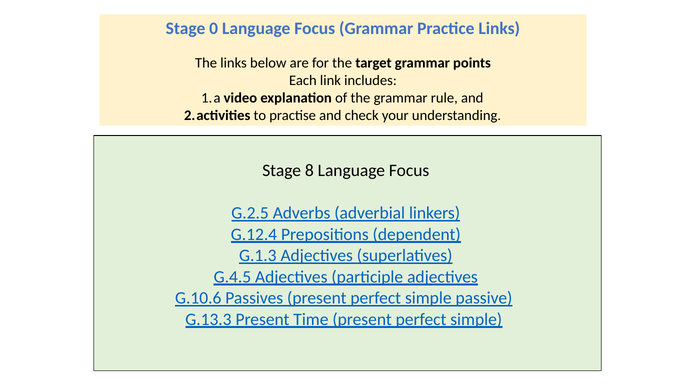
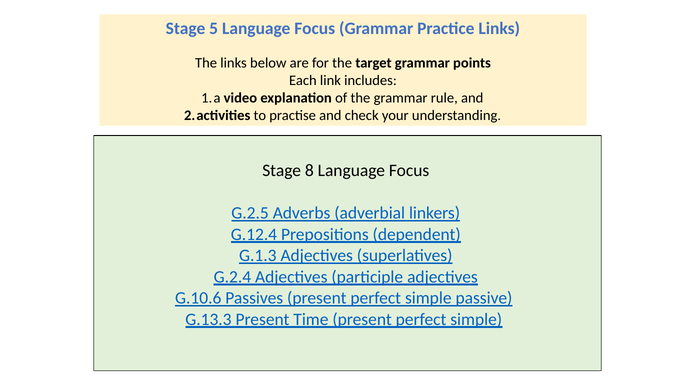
0: 0 -> 5
G.4.5: G.4.5 -> G.2.4
